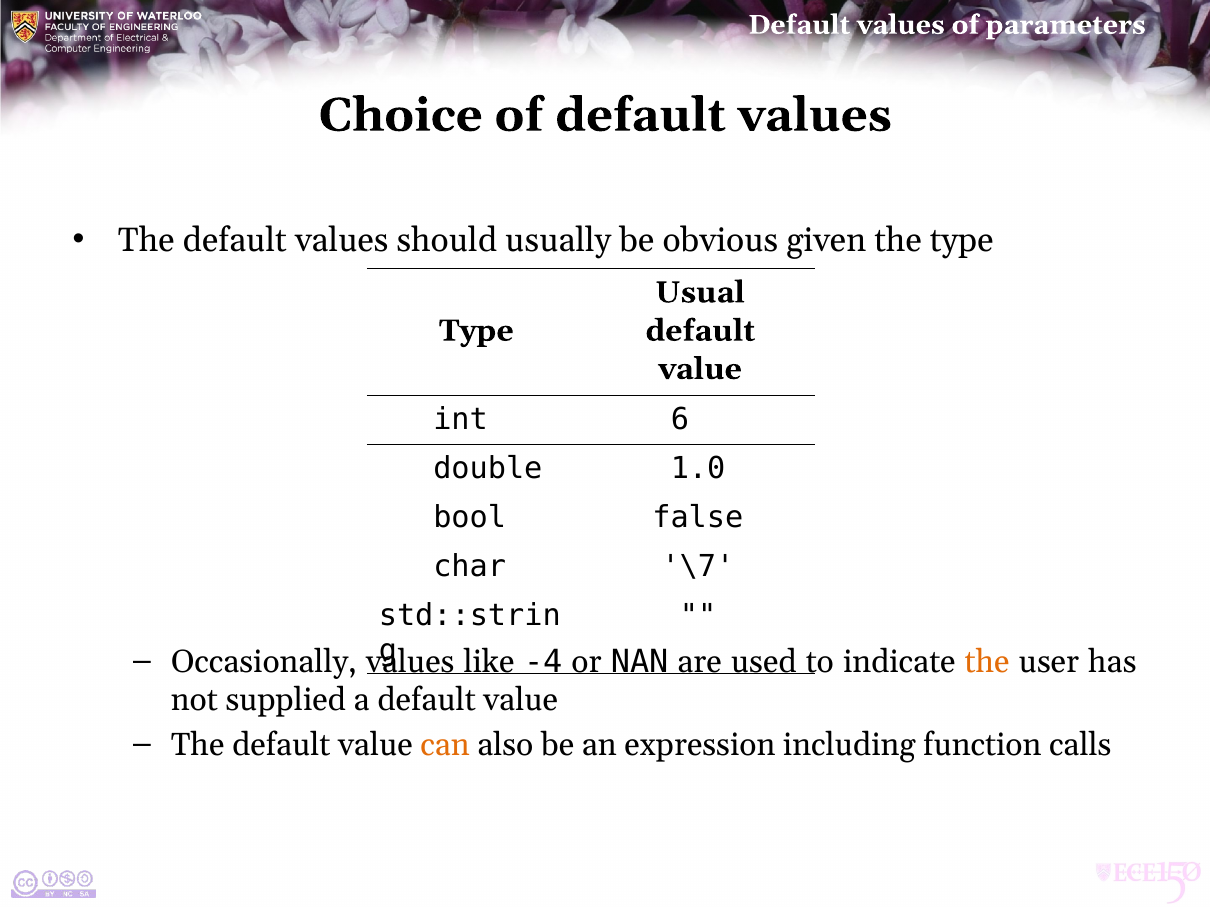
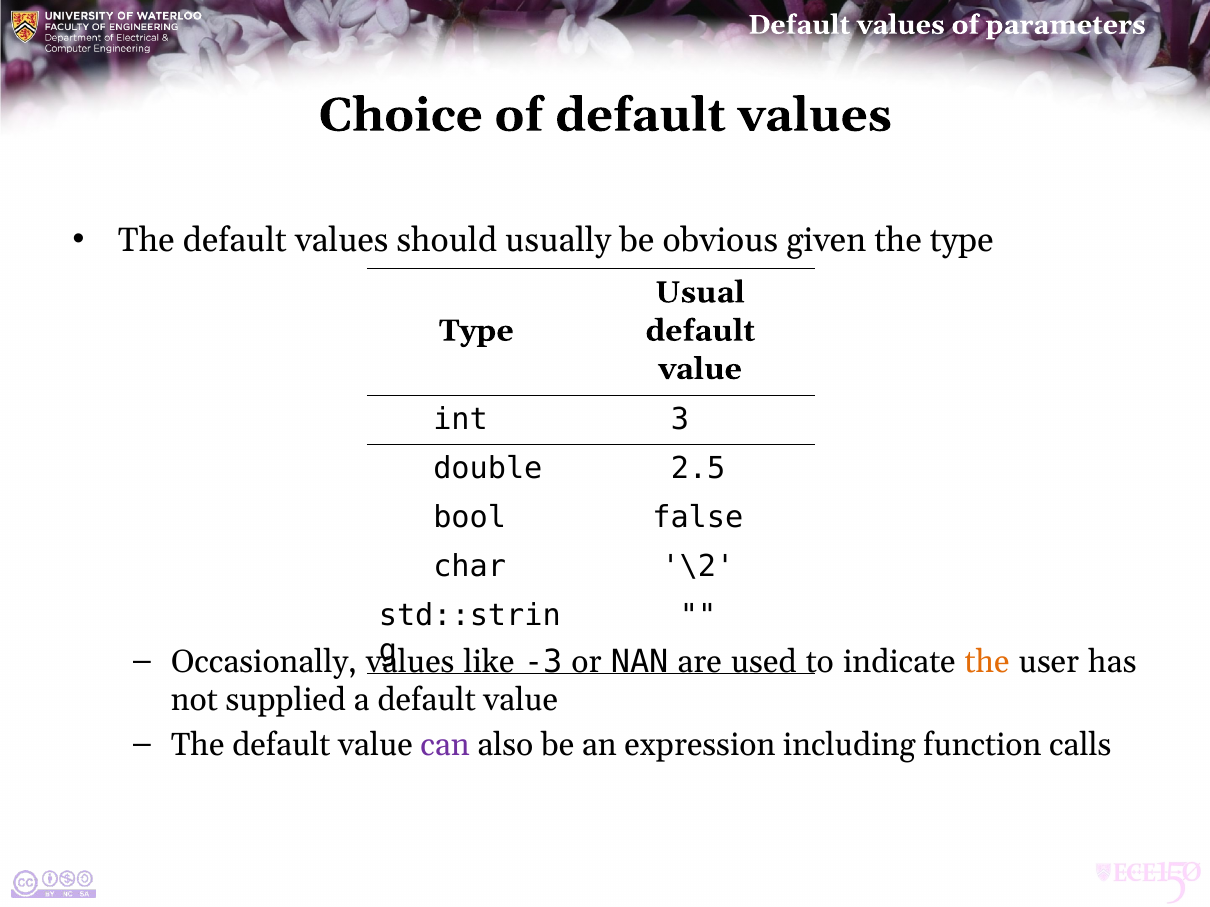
6: 6 -> 3
1.0: 1.0 -> 2.5
\7: \7 -> \2
-4: -4 -> -3
can colour: orange -> purple
